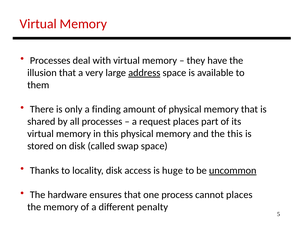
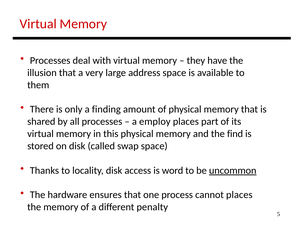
address underline: present -> none
request: request -> employ
the this: this -> find
huge: huge -> word
